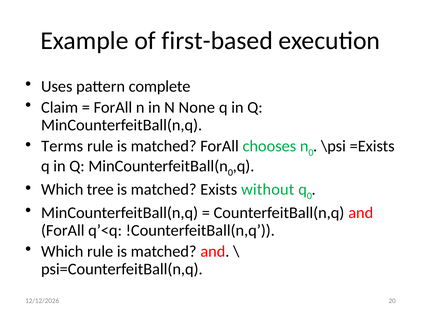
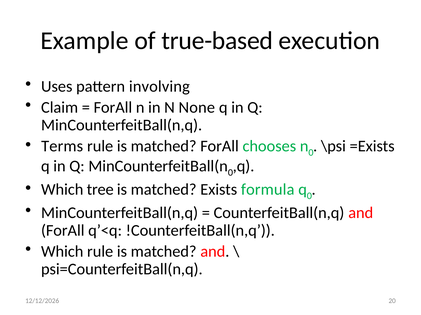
first-based: first-based -> true-based
complete: complete -> involving
without: without -> formula
